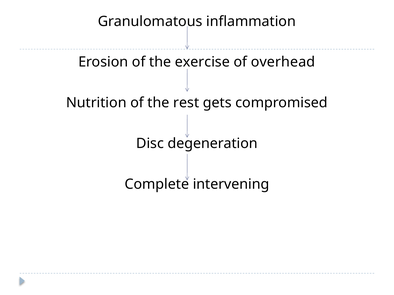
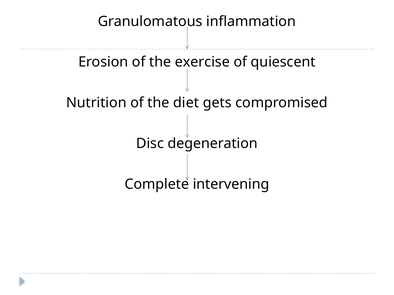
overhead: overhead -> quiescent
rest: rest -> diet
